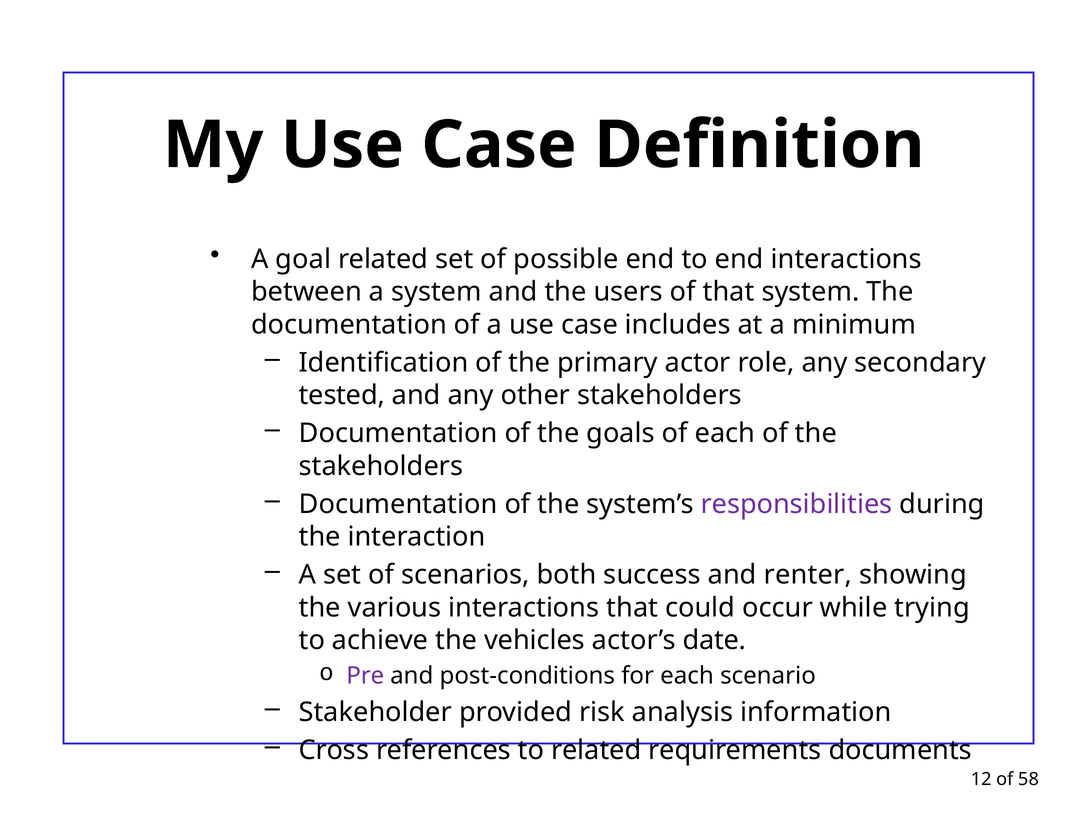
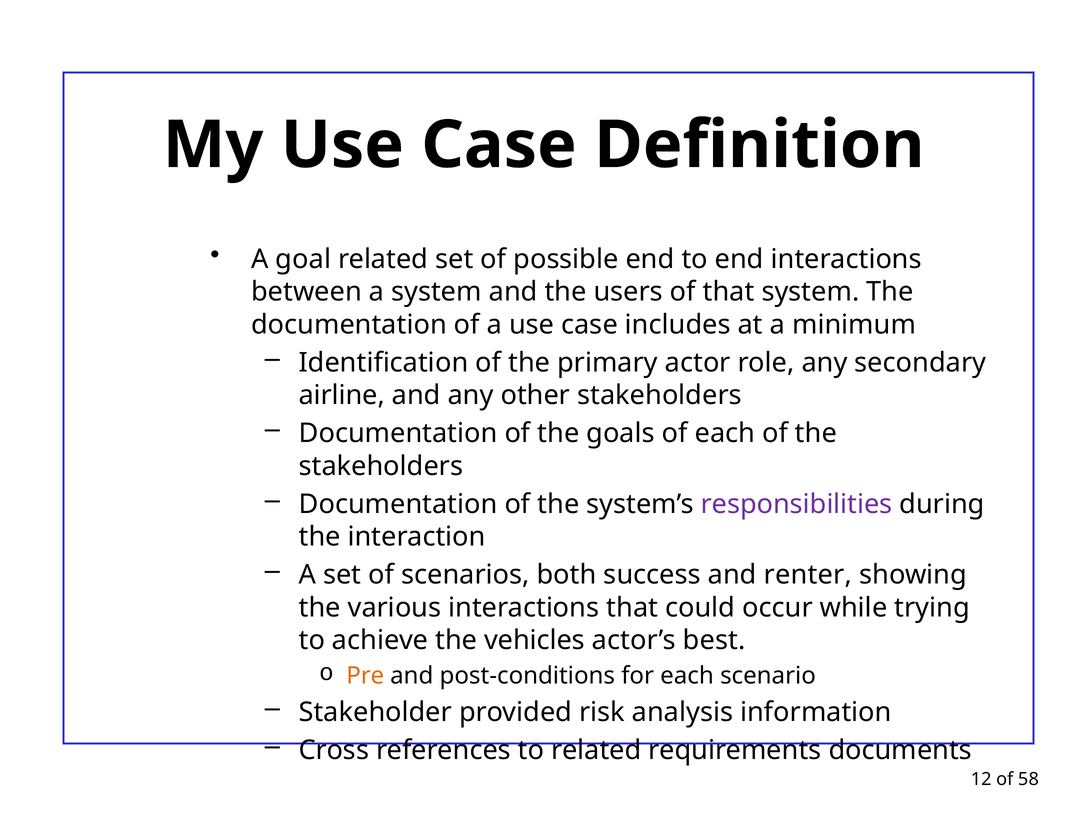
tested: tested -> airline
date: date -> best
Pre colour: purple -> orange
